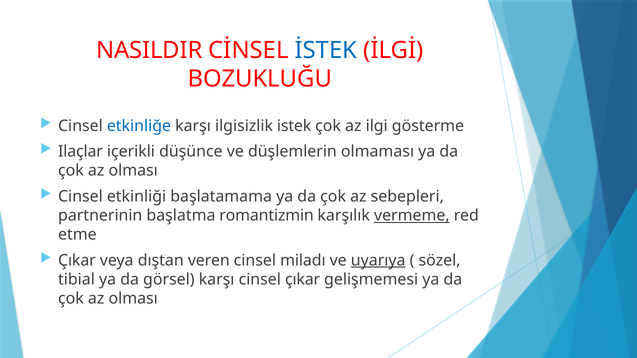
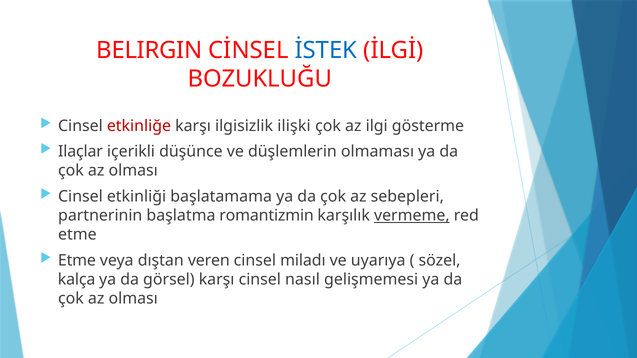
NASILDIR: NASILDIR -> BELIRGIN
etkinliğe colour: blue -> red
istek: istek -> ilişki
Çıkar at (77, 261): Çıkar -> Etme
uyarıya underline: present -> none
tibial: tibial -> kalça
cinsel çıkar: çıkar -> nasıl
